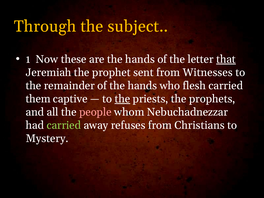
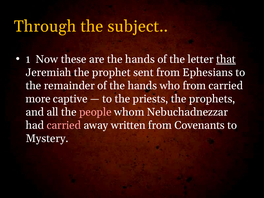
Witnesses: Witnesses -> Ephesians
who flesh: flesh -> from
them: them -> more
the at (122, 99) underline: present -> none
carried at (64, 125) colour: light green -> pink
refuses: refuses -> written
Christians: Christians -> Covenants
